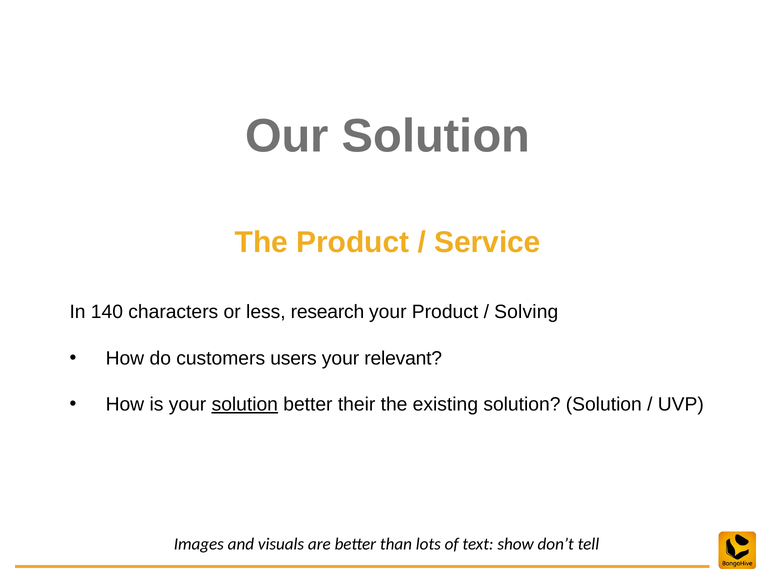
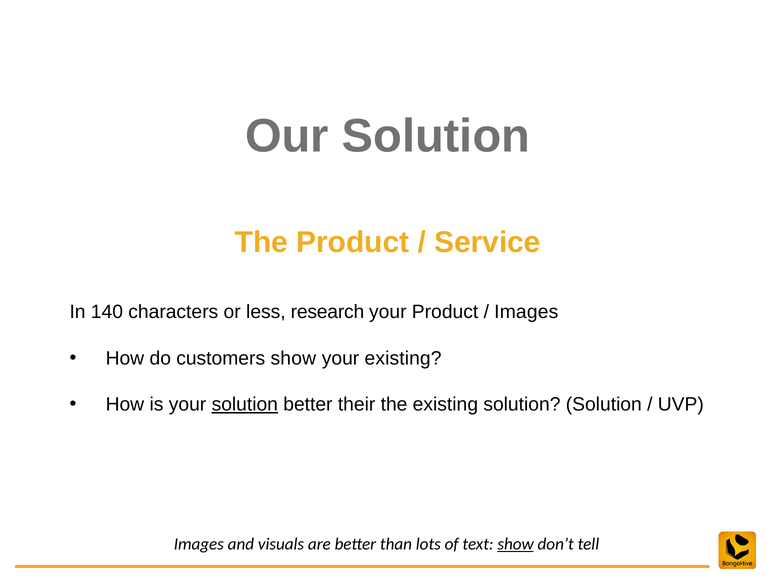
Solving at (526, 312): Solving -> Images
customers users: users -> show
your relevant: relevant -> existing
show at (516, 544) underline: none -> present
